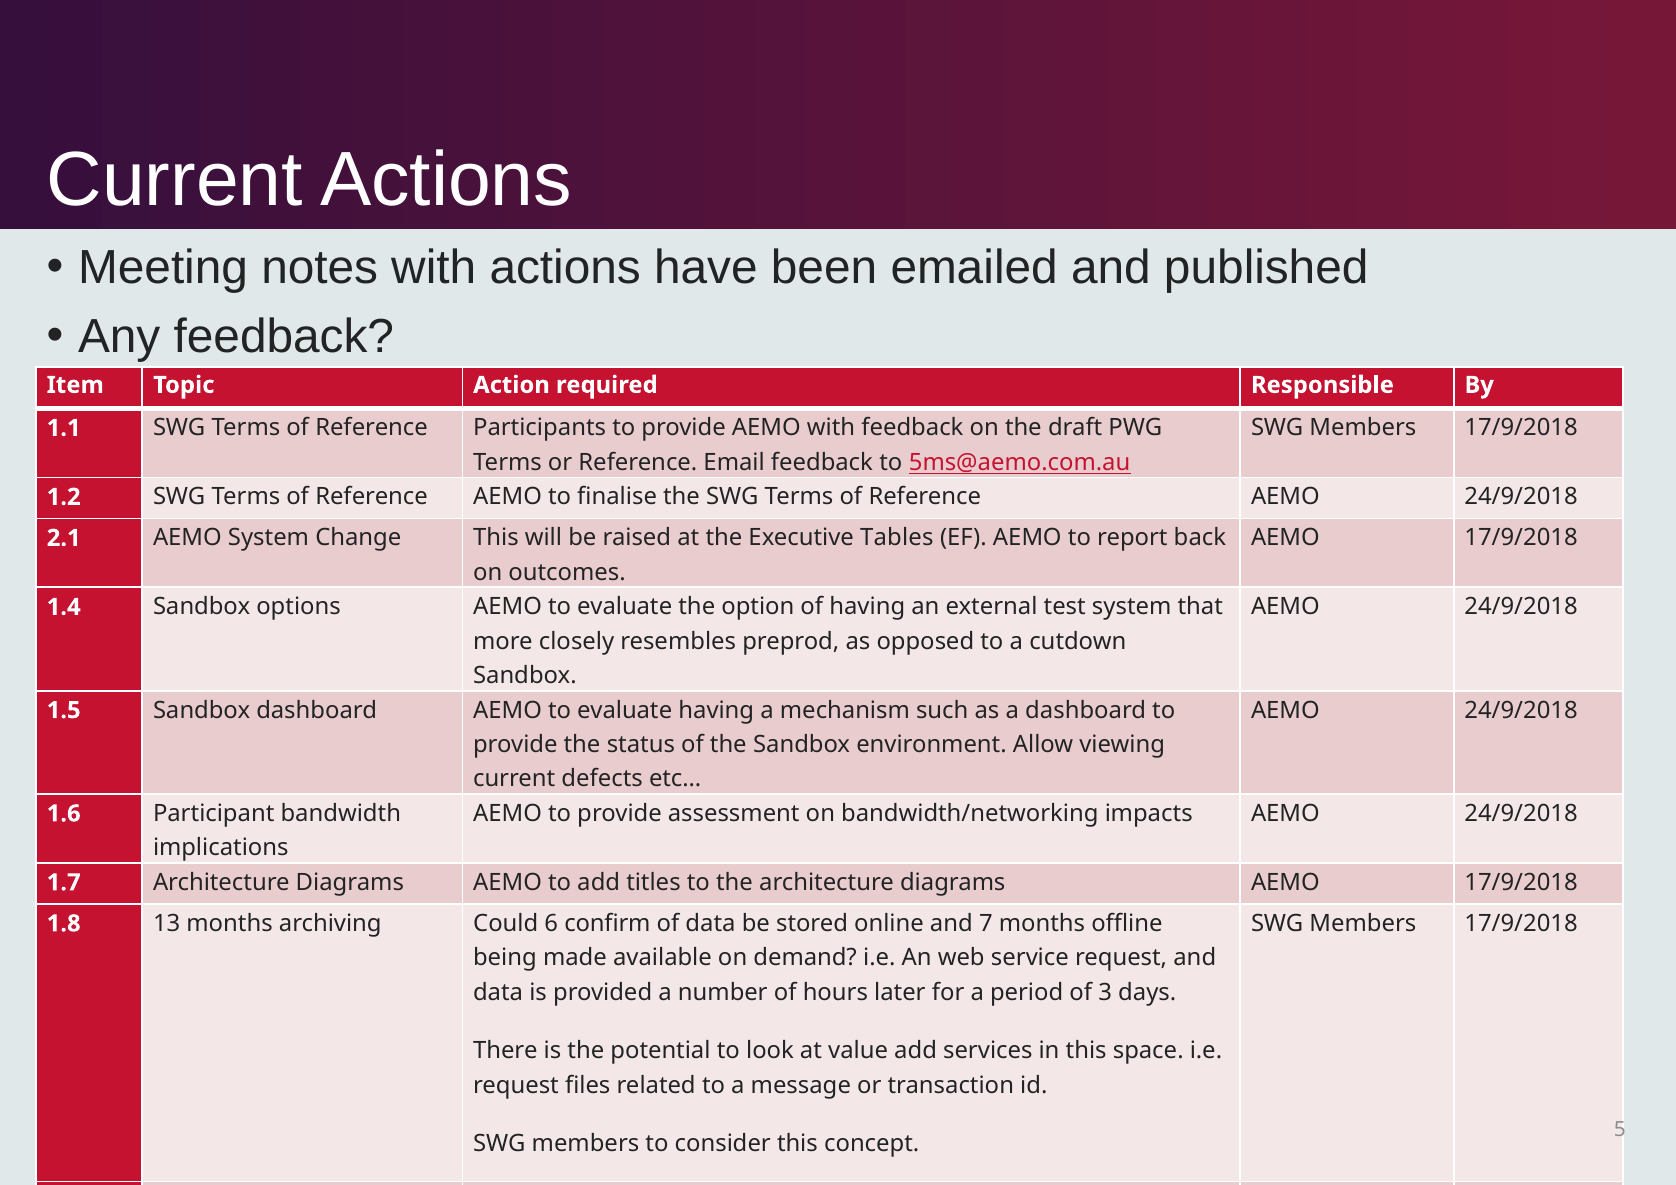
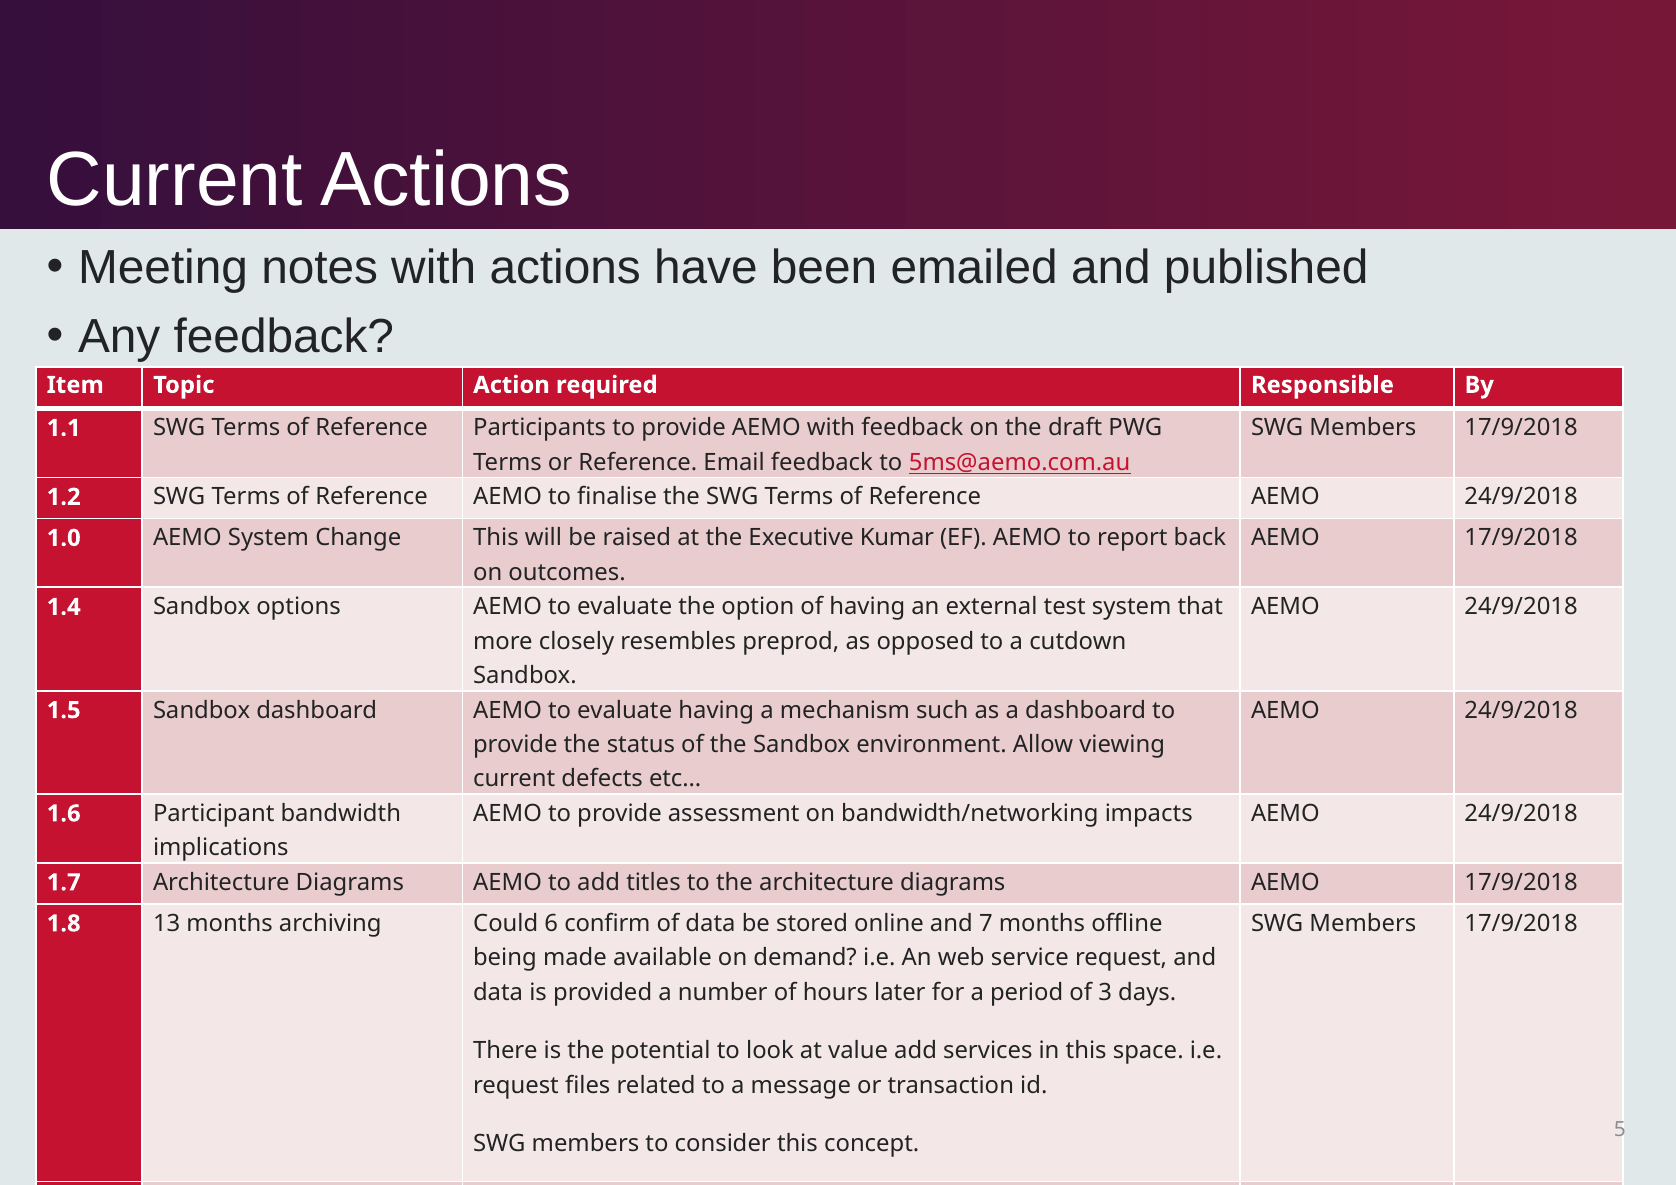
2.1: 2.1 -> 1.0
Tables: Tables -> Kumar
